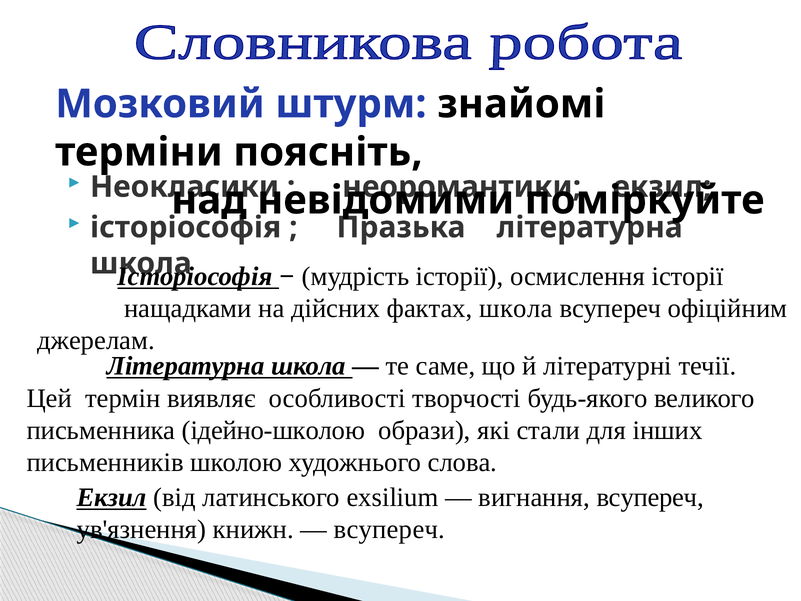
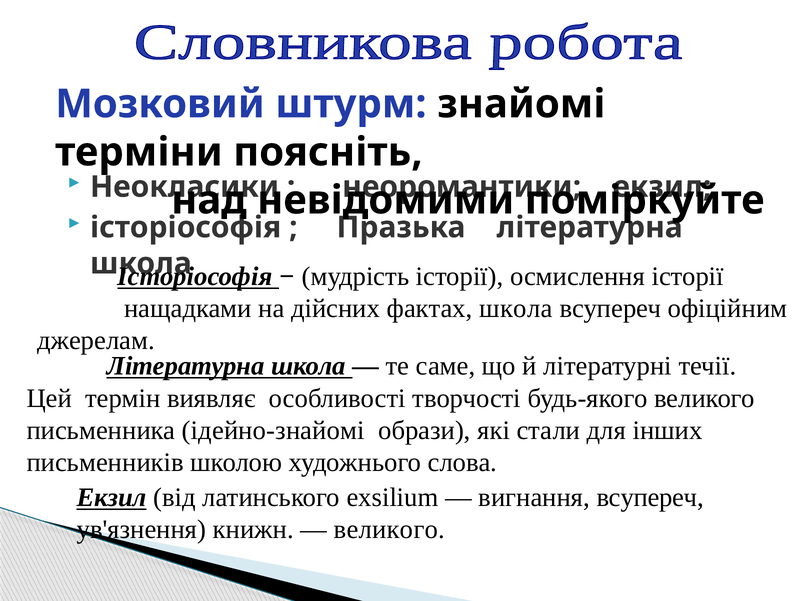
ідейно-школою: ідейно-школою -> ідейно-знайомі
всупереч at (389, 529): всупереч -> великого
